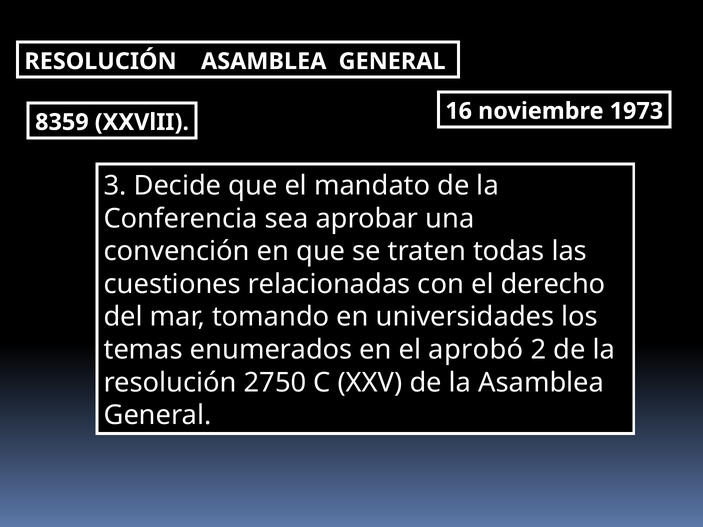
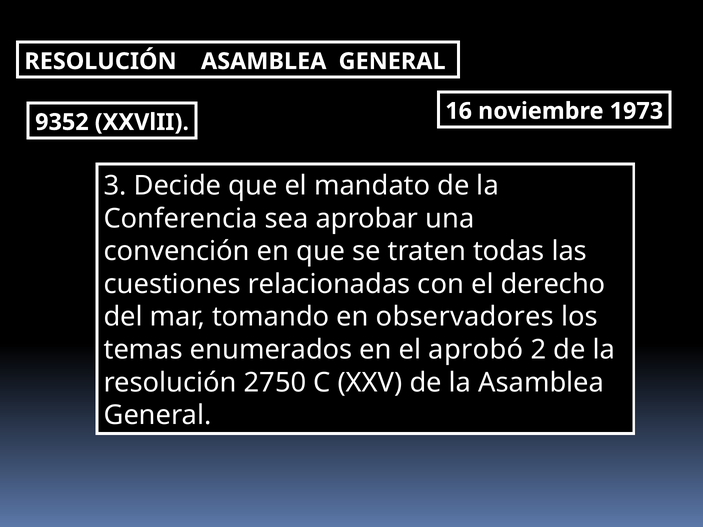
8359: 8359 -> 9352
universidades: universidades -> observadores
